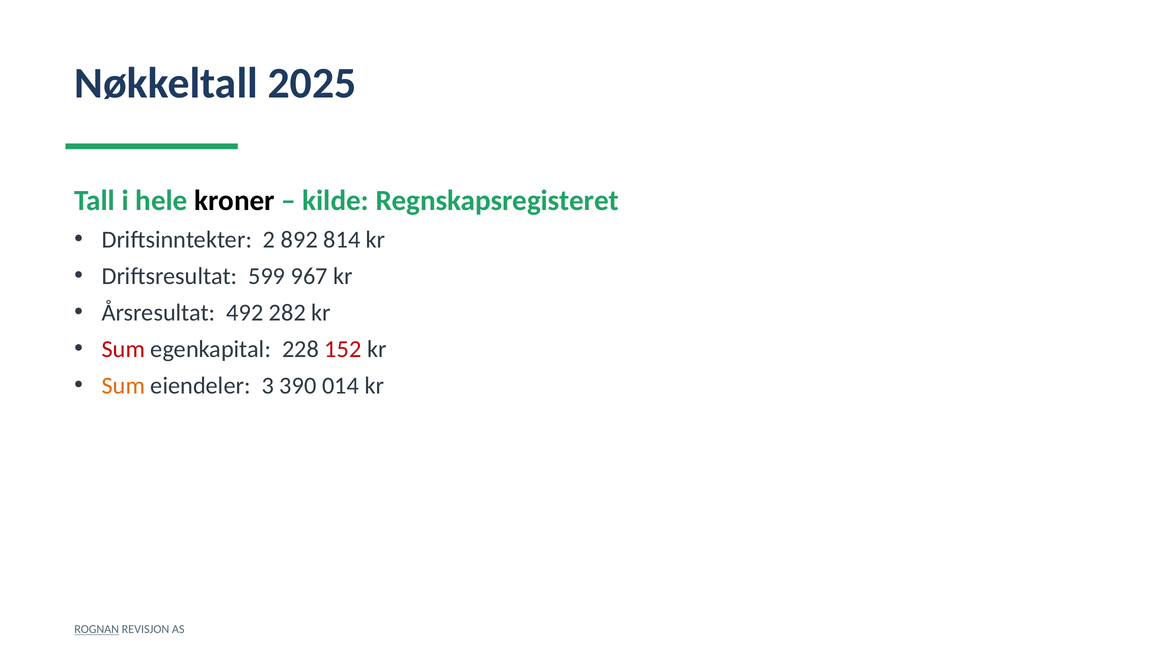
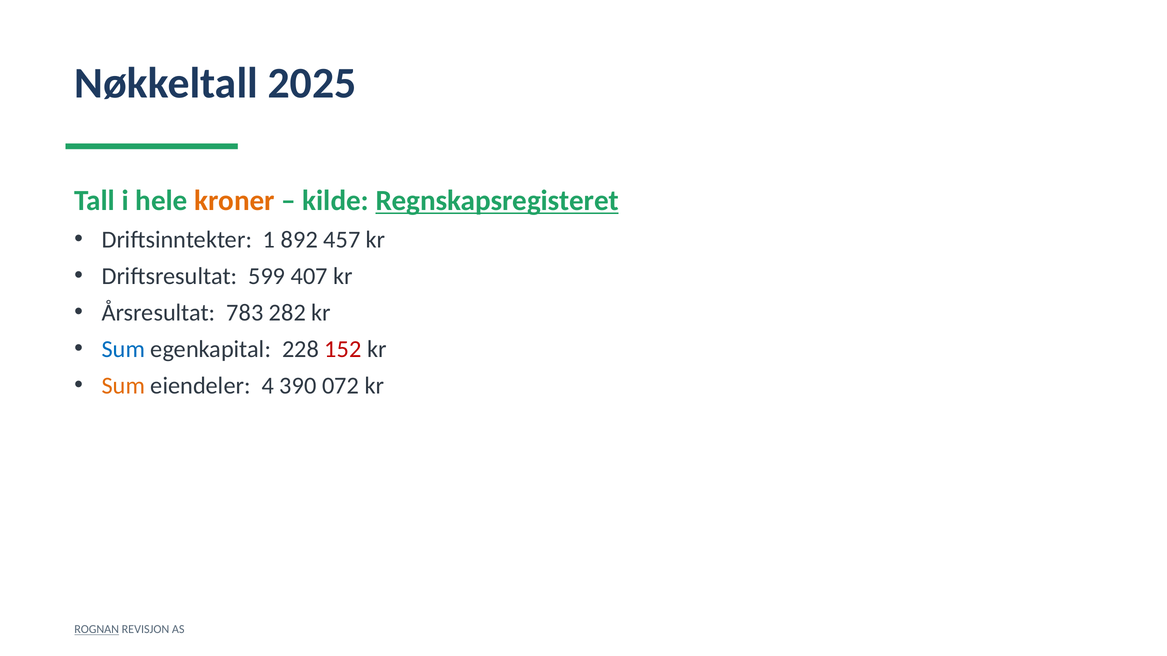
kroner colour: black -> orange
Regnskapsregisteret underline: none -> present
2: 2 -> 1
814: 814 -> 457
967: 967 -> 407
492: 492 -> 783
Sum at (123, 349) colour: red -> blue
3: 3 -> 4
014: 014 -> 072
